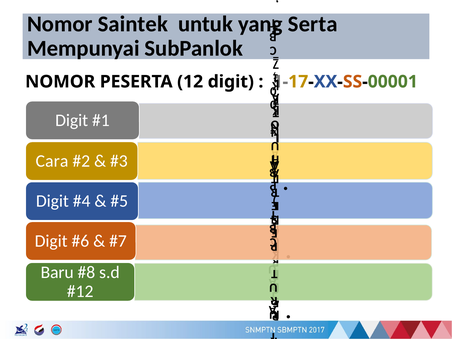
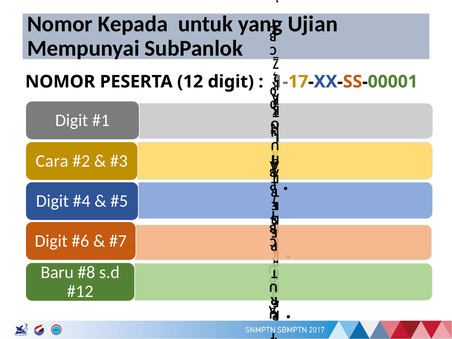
Saintek: Saintek -> Kepada
Serta: Serta -> Ujian
